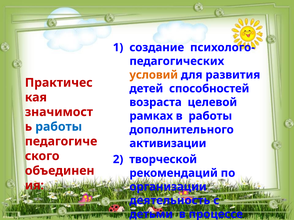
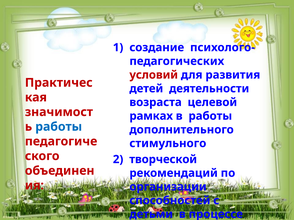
условий colour: orange -> red
способностей: способностей -> деятельности
активизации: активизации -> стимульного
деятельность: деятельность -> способностей
